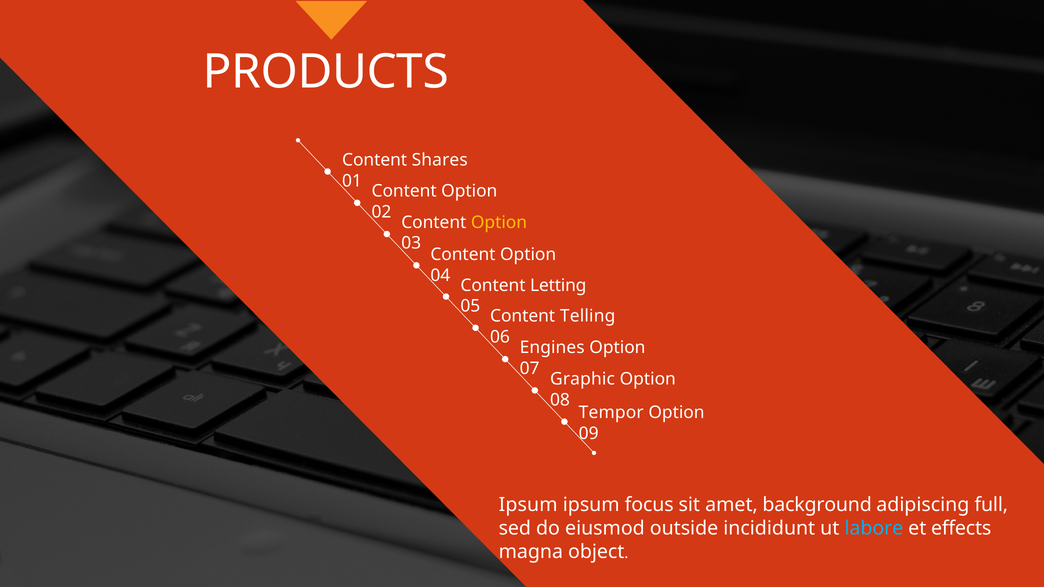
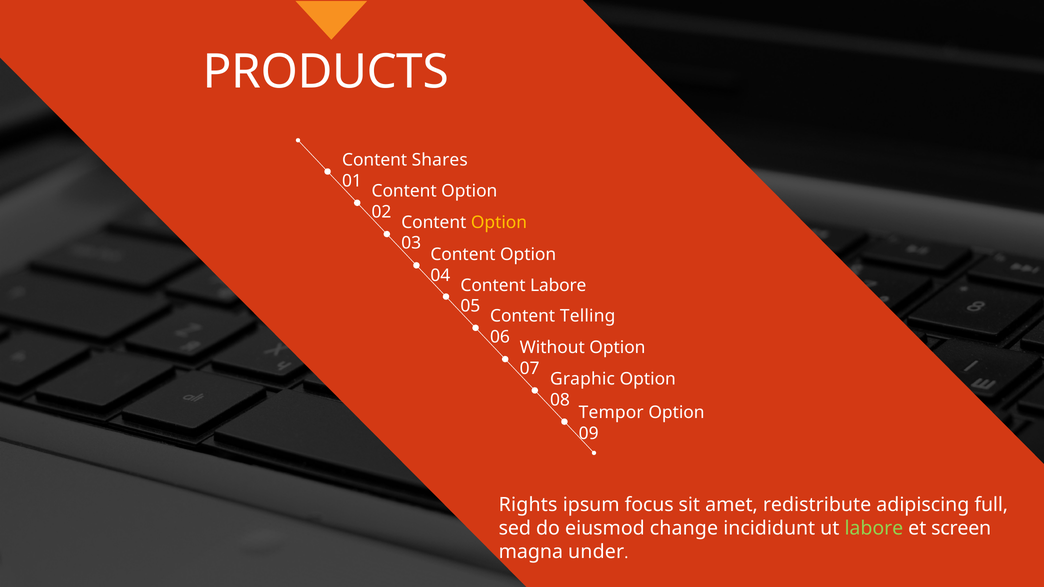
Content Letting: Letting -> Labore
Engines: Engines -> Without
Ipsum at (528, 505): Ipsum -> Rights
background: background -> redistribute
outside: outside -> change
labore at (874, 529) colour: light blue -> light green
effects: effects -> screen
object: object -> under
